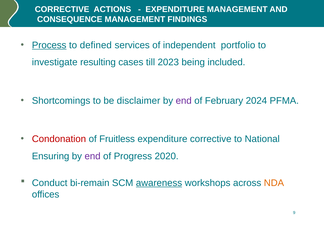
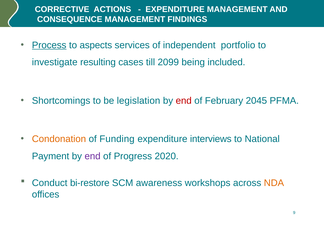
defined: defined -> aspects
2023: 2023 -> 2099
disclaimer: disclaimer -> legislation
end at (184, 100) colour: purple -> red
2024: 2024 -> 2045
Condonation colour: red -> orange
Fruitless: Fruitless -> Funding
expenditure corrective: corrective -> interviews
Ensuring: Ensuring -> Payment
bi-remain: bi-remain -> bi-restore
awareness underline: present -> none
